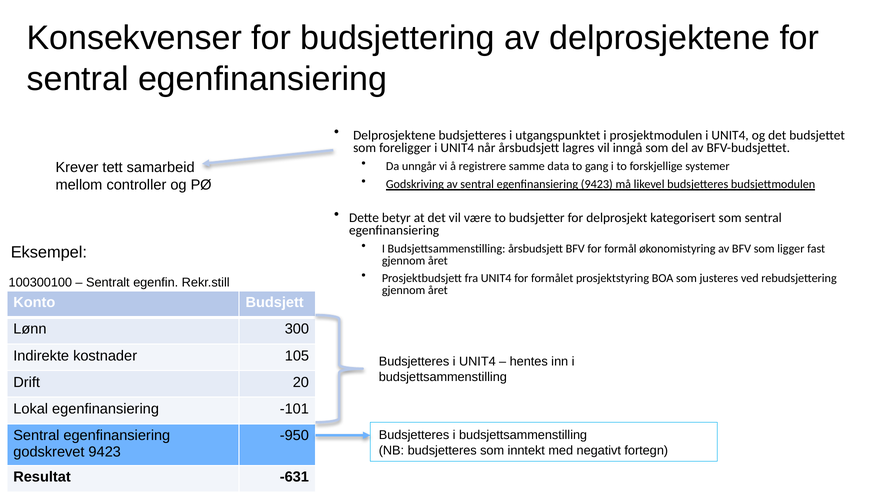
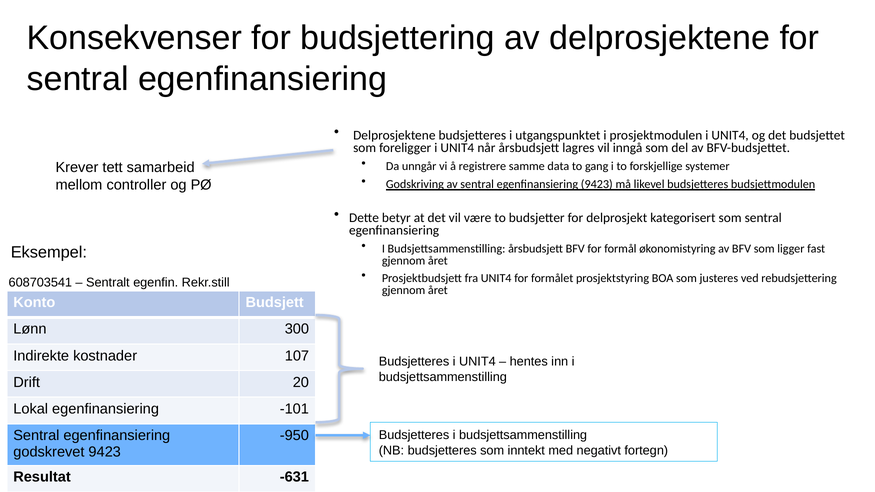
100300100: 100300100 -> 608703541
105: 105 -> 107
